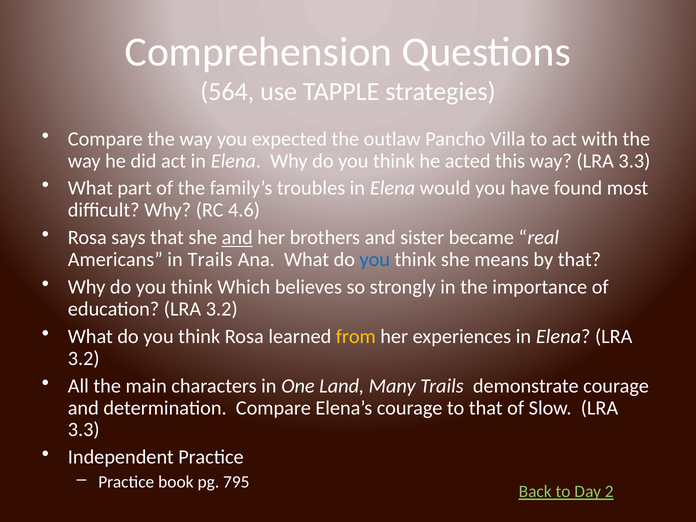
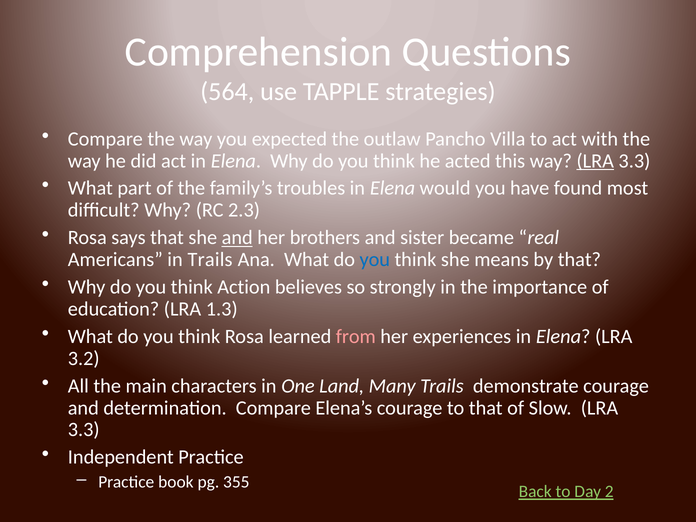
LRA at (595, 161) underline: none -> present
4.6: 4.6 -> 2.3
Which: Which -> Action
education LRA 3.2: 3.2 -> 1.3
from colour: yellow -> pink
795: 795 -> 355
